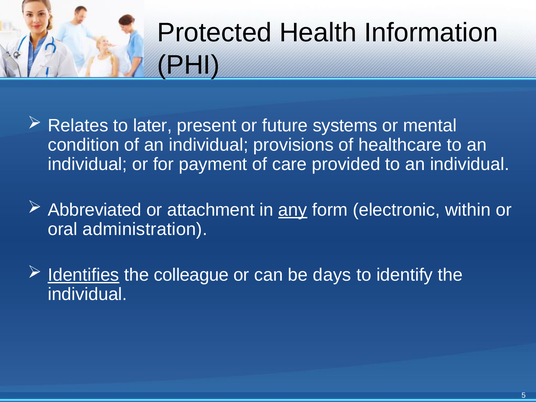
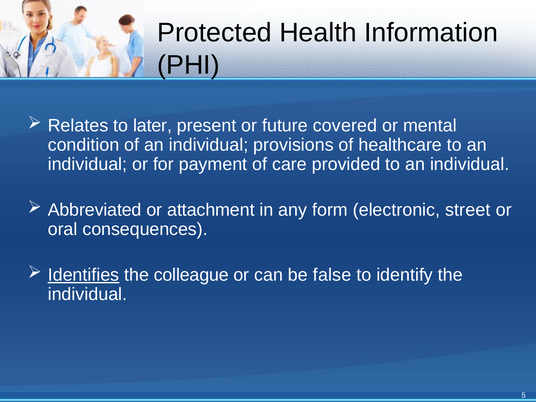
systems: systems -> covered
any underline: present -> none
within: within -> street
administration: administration -> consequences
days: days -> false
